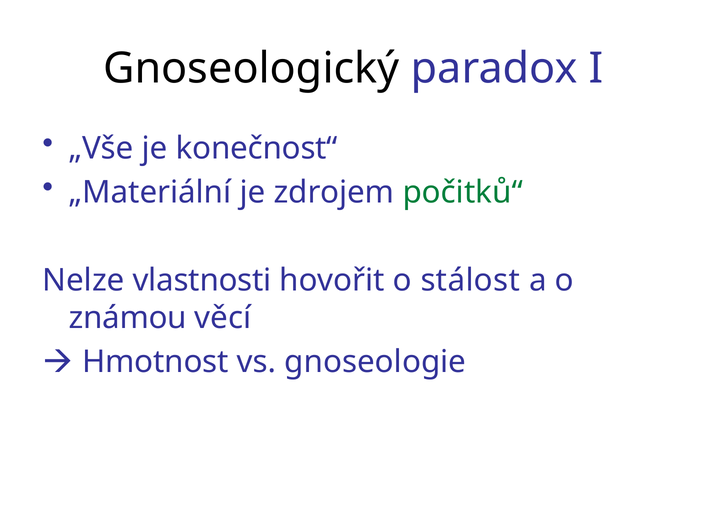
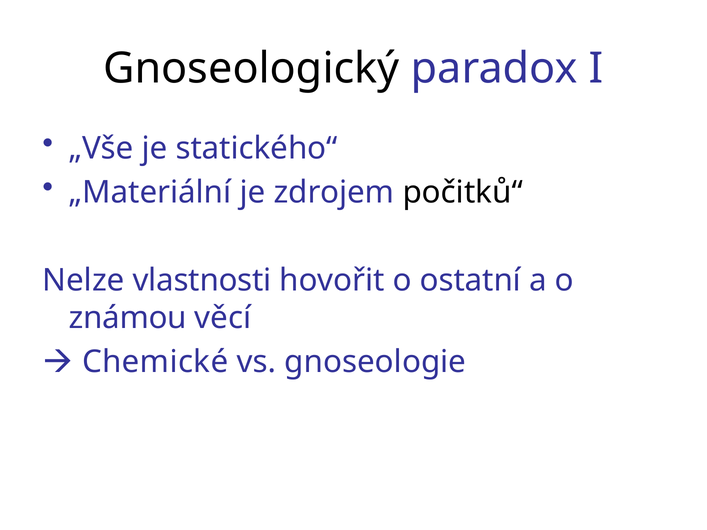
konečnost“: konečnost“ -> statického“
počitků“ colour: green -> black
stálost: stálost -> ostatní
Hmotnost: Hmotnost -> Chemické
